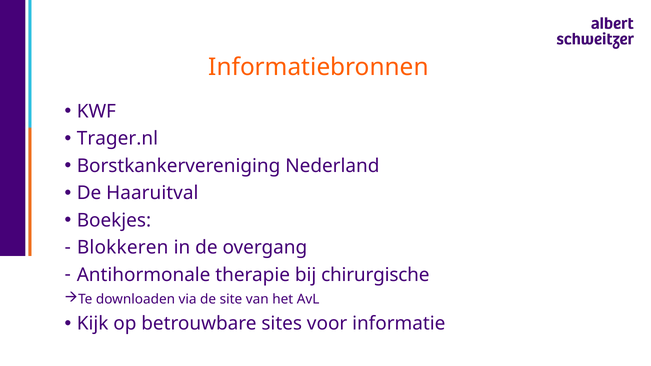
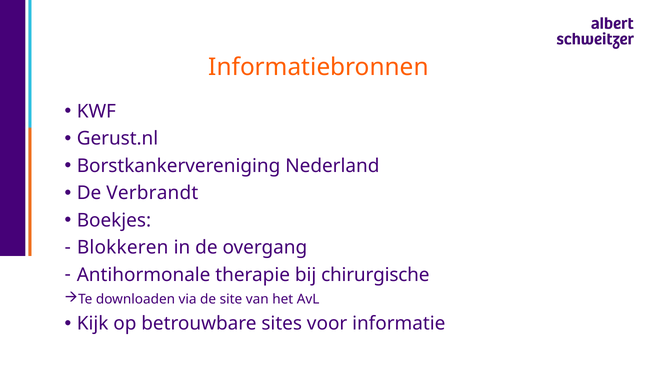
Trager.nl: Trager.nl -> Gerust.nl
Haaruitval: Haaruitval -> Verbrandt
